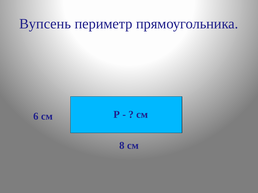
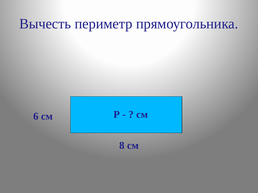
Вупсень: Вупсень -> Вычесть
